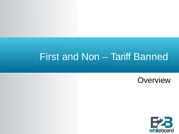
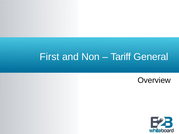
Banned: Banned -> General
